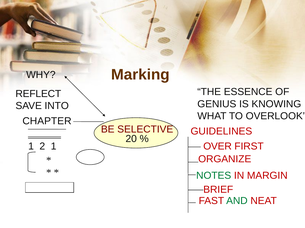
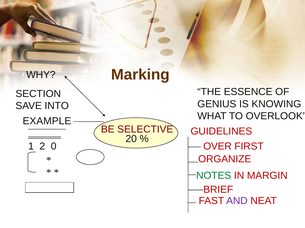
REFLECT: REFLECT -> SECTION
CHAPTER: CHAPTER -> EXAMPLE
2 1: 1 -> 0
AND colour: green -> purple
